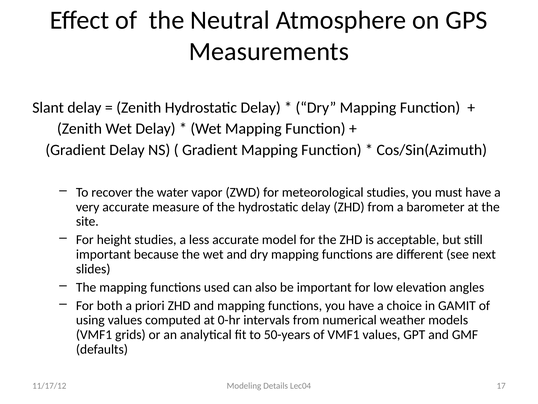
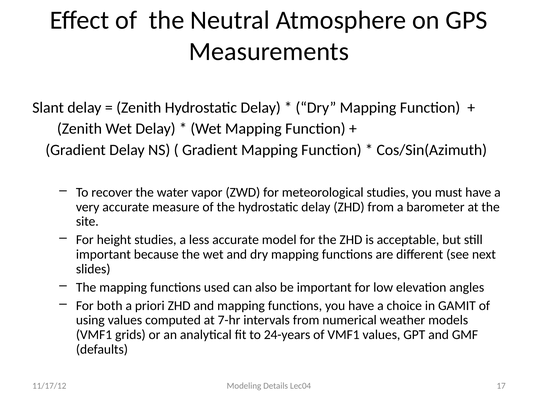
0-hr: 0-hr -> 7-hr
50-years: 50-years -> 24-years
